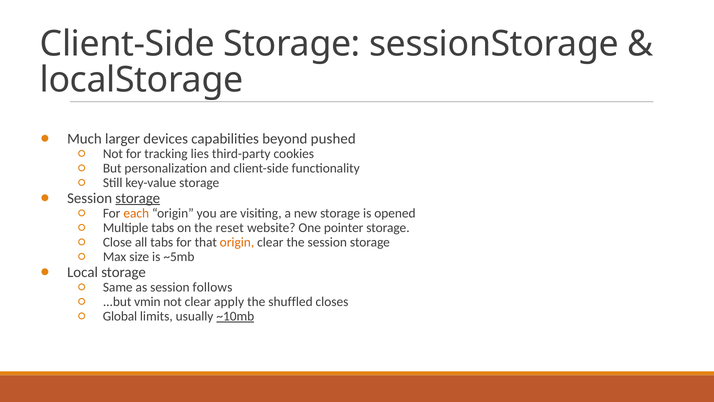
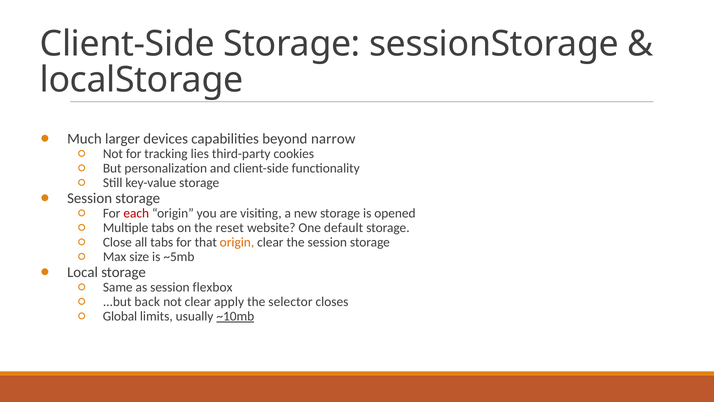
pushed: pushed -> narrow
storage at (138, 198) underline: present -> none
each colour: orange -> red
pointer: pointer -> default
follows: follows -> flexbox
vmin: vmin -> back
shuffled: shuffled -> selector
